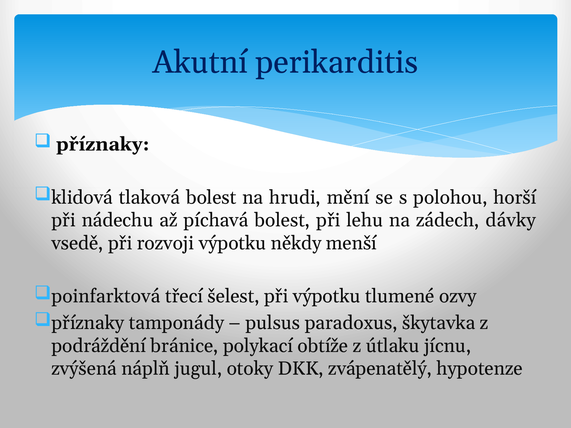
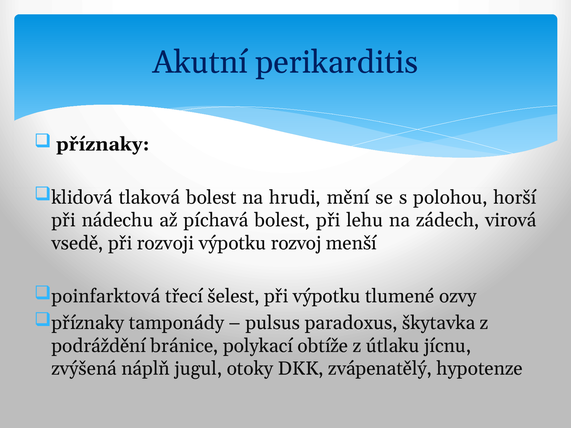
dávky: dávky -> virová
někdy: někdy -> rozvoj
